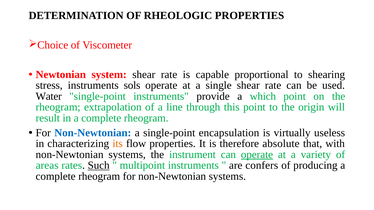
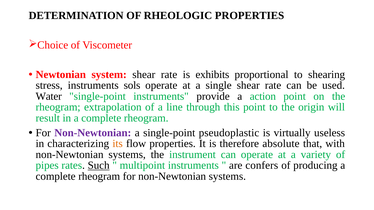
capable: capable -> exhibits
which: which -> action
Non-Newtonian at (93, 133) colour: blue -> purple
encapsulation: encapsulation -> pseudoplastic
operate at (257, 155) underline: present -> none
areas: areas -> pipes
